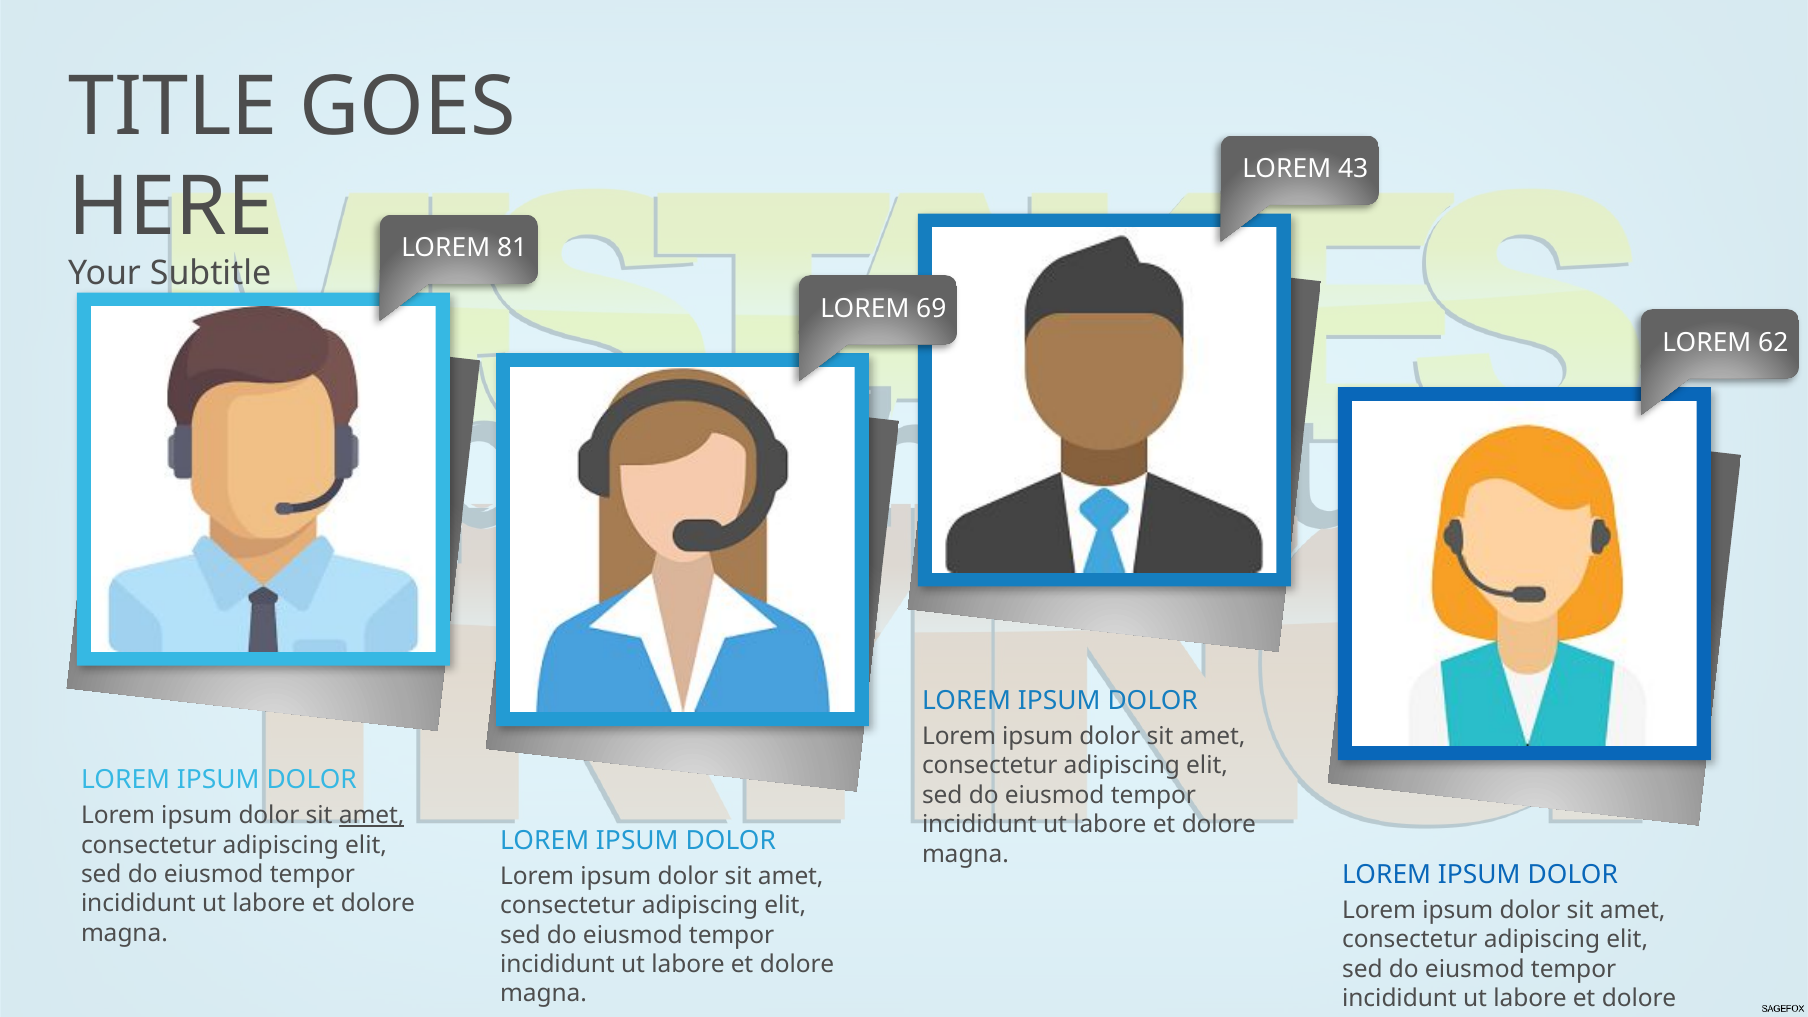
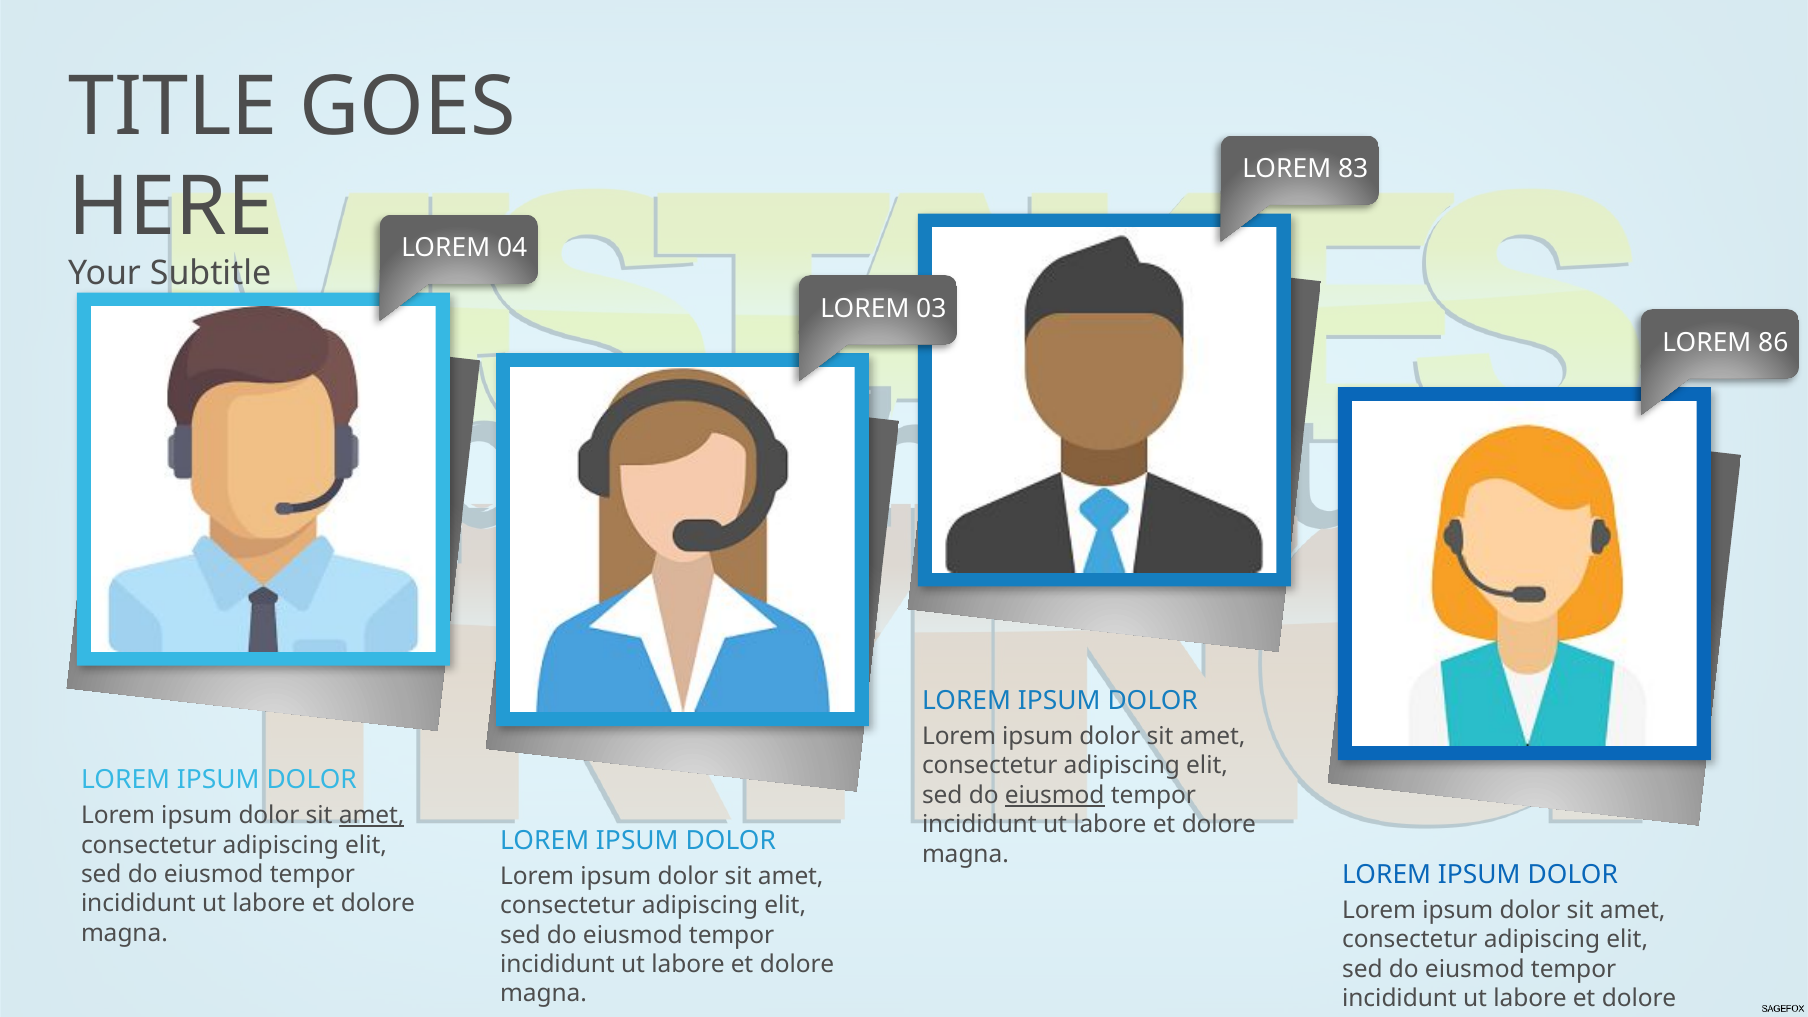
43: 43 -> 83
81: 81 -> 04
69: 69 -> 03
62: 62 -> 86
eiusmod at (1055, 795) underline: none -> present
